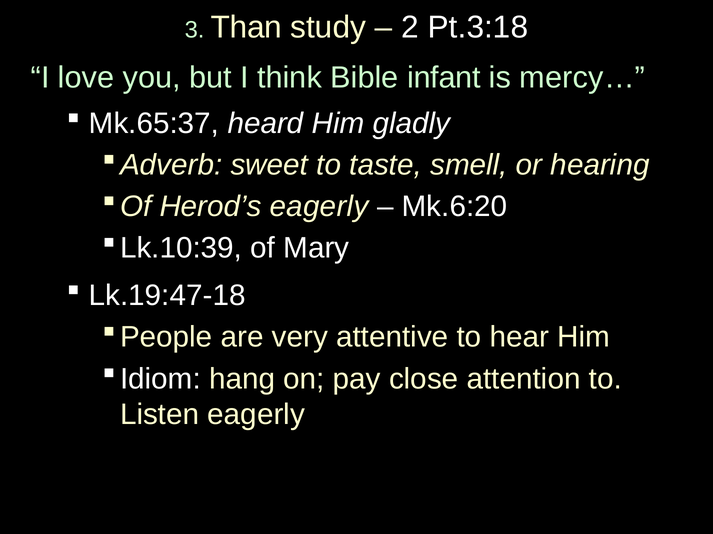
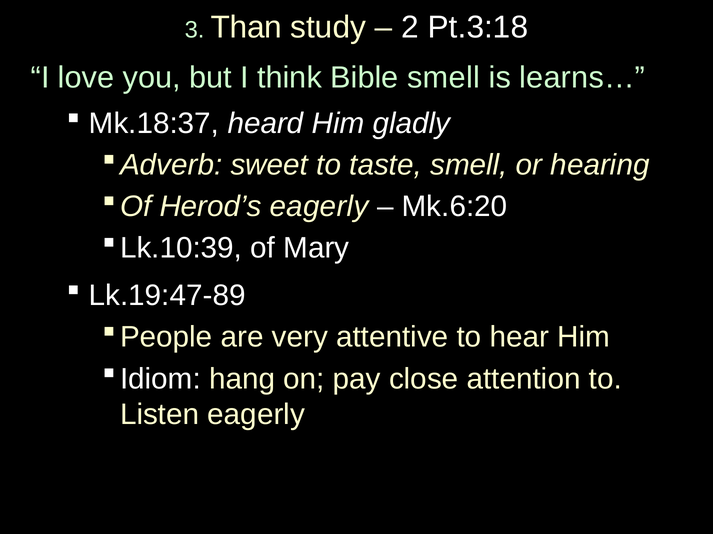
Bible infant: infant -> smell
mercy…: mercy… -> learns…
Mk.65:37: Mk.65:37 -> Mk.18:37
Lk.19:47-18: Lk.19:47-18 -> Lk.19:47-89
